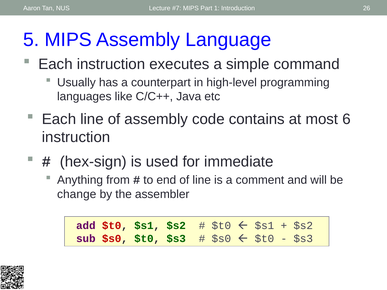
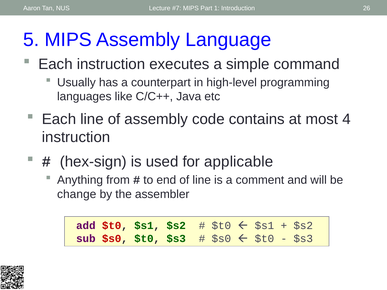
6: 6 -> 4
immediate: immediate -> applicable
